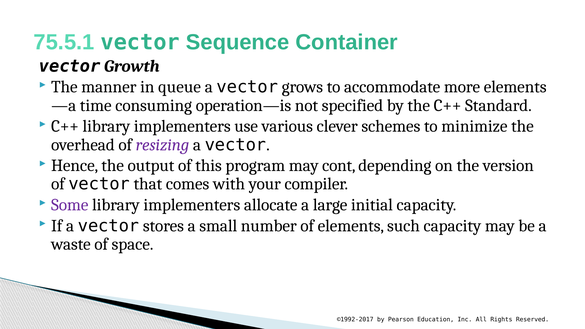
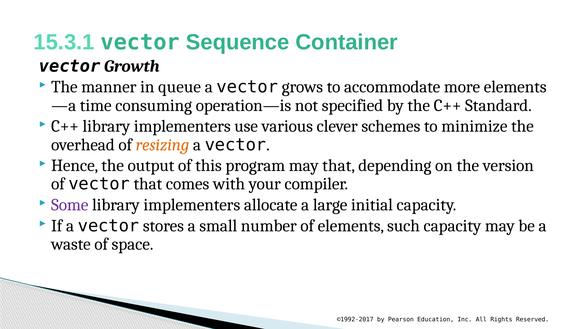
75.5.1: 75.5.1 -> 15.3.1
resizing colour: purple -> orange
may cont: cont -> that
